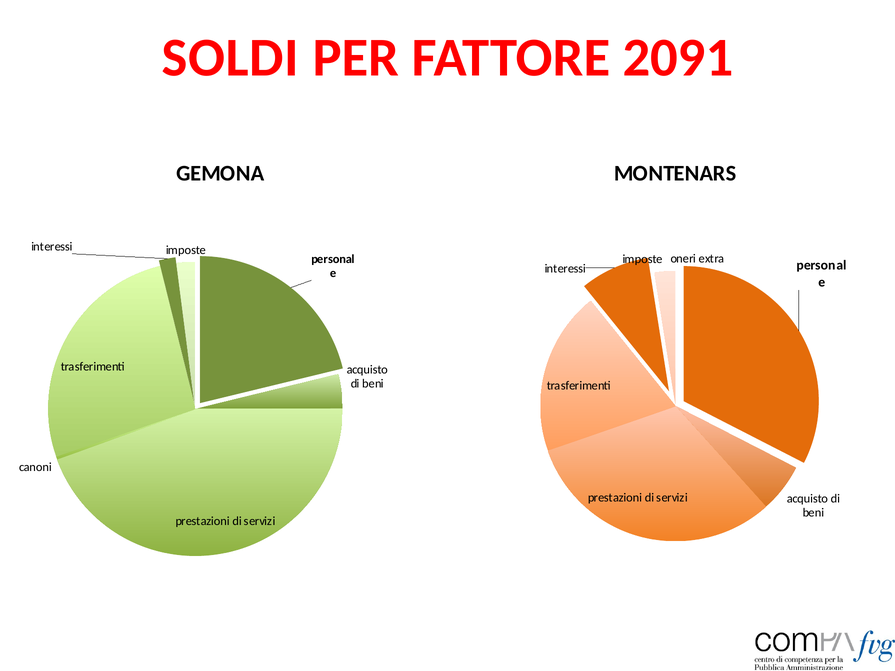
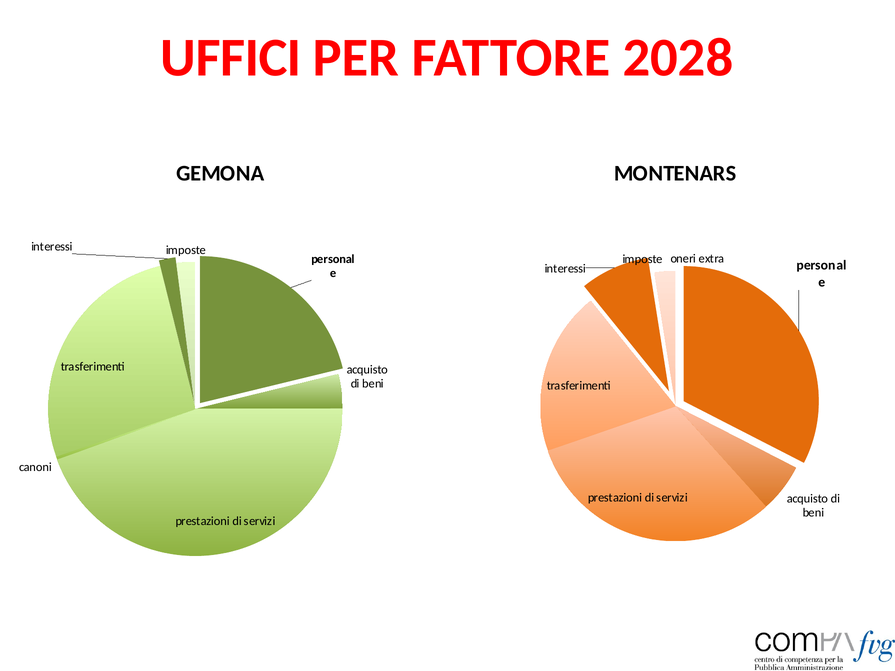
SOLDI: SOLDI -> UFFICI
2091: 2091 -> 2028
